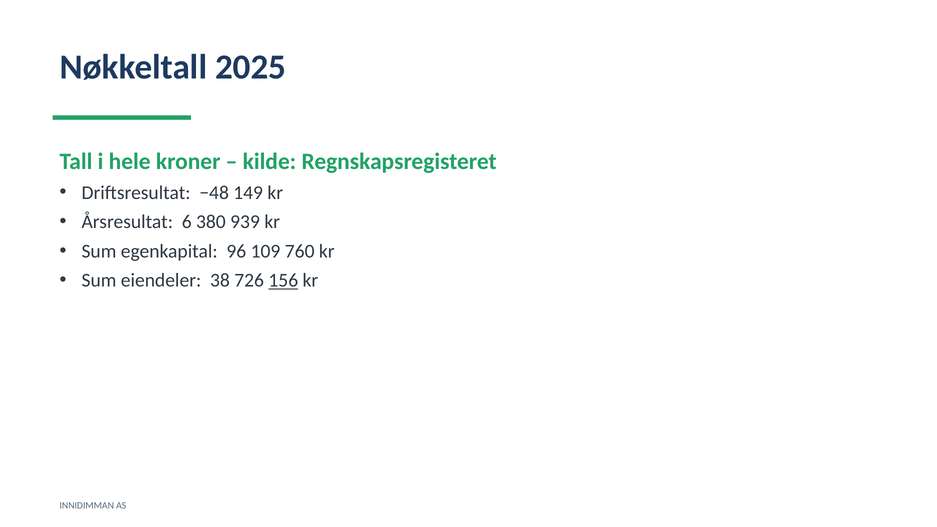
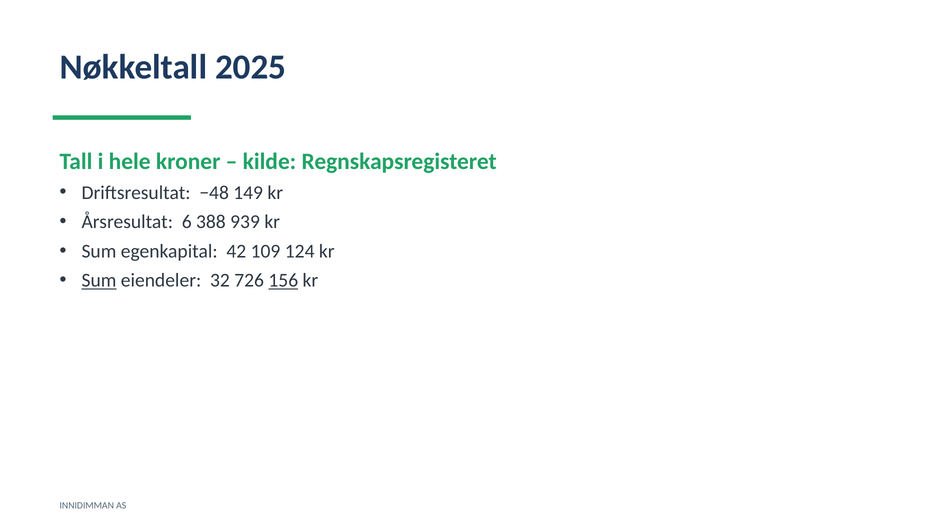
380: 380 -> 388
96: 96 -> 42
760: 760 -> 124
Sum at (99, 281) underline: none -> present
38: 38 -> 32
